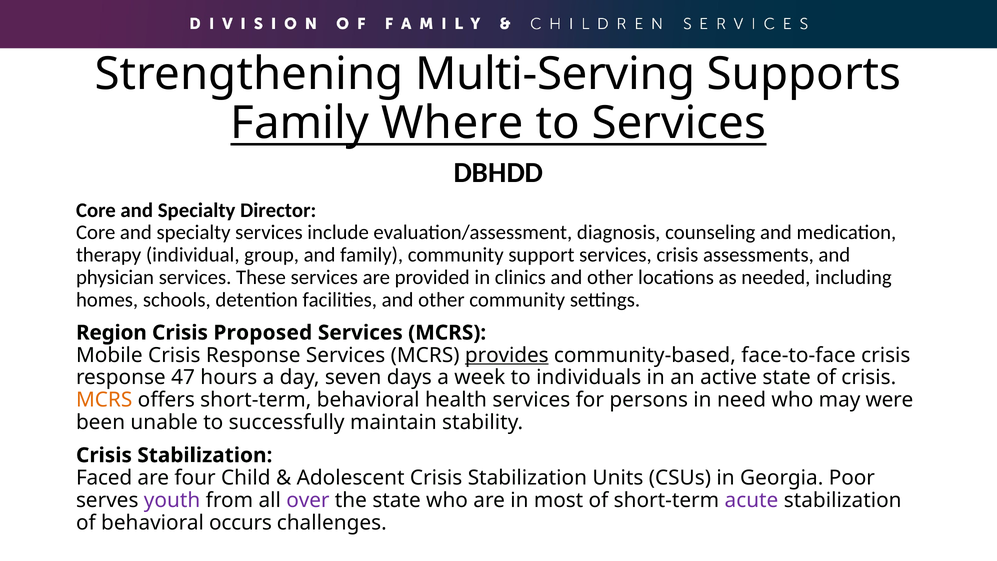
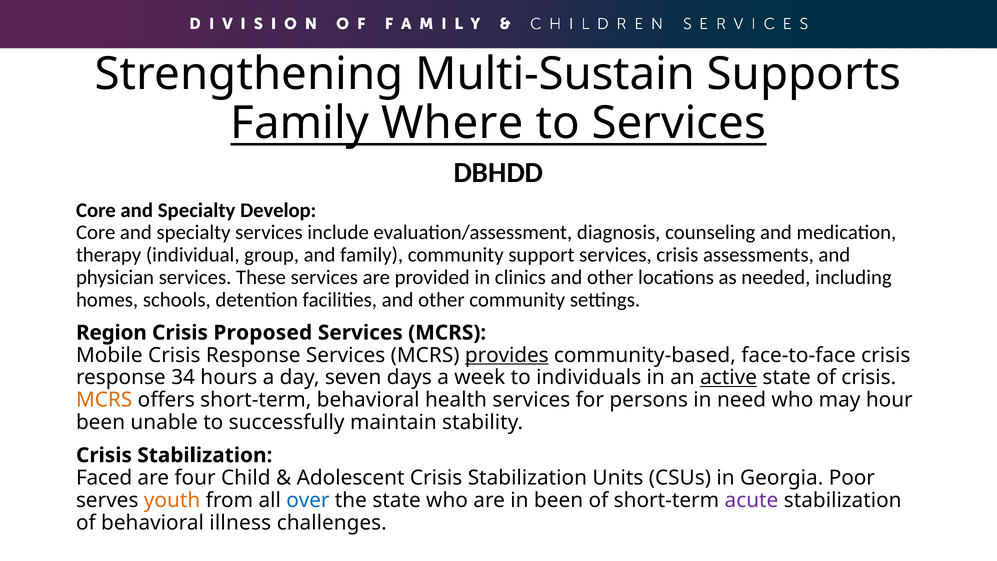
Multi-Serving: Multi-Serving -> Multi-Sustain
Director: Director -> Develop
47: 47 -> 34
active underline: none -> present
were: were -> hour
youth colour: purple -> orange
over colour: purple -> blue
in most: most -> been
occurs: occurs -> illness
